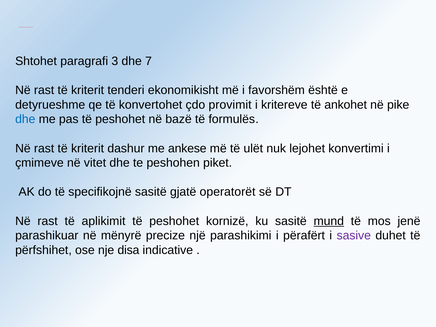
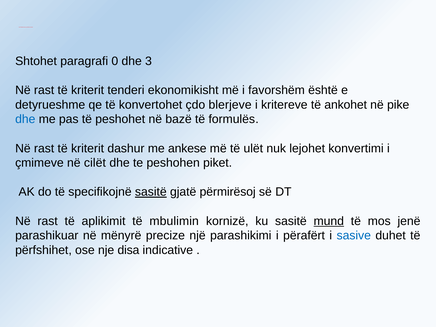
3: 3 -> 0
7: 7 -> 3
provimit: provimit -> blerjeve
vitet: vitet -> cilët
sasitë at (151, 192) underline: none -> present
operatorët: operatorët -> përmirësoj
aplikimit të peshohet: peshohet -> mbulimin
sasive colour: purple -> blue
